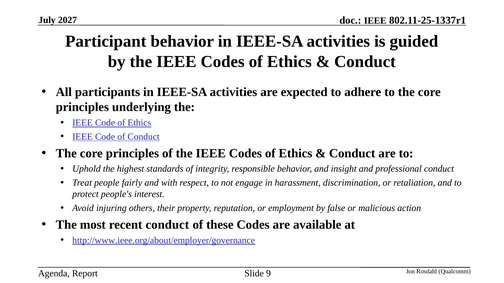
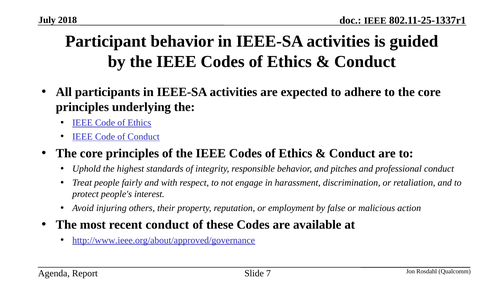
2027: 2027 -> 2018
insight: insight -> pitches
http://www.ieee.org/about/employer/governance: http://www.ieee.org/about/employer/governance -> http://www.ieee.org/about/approved/governance
9: 9 -> 7
